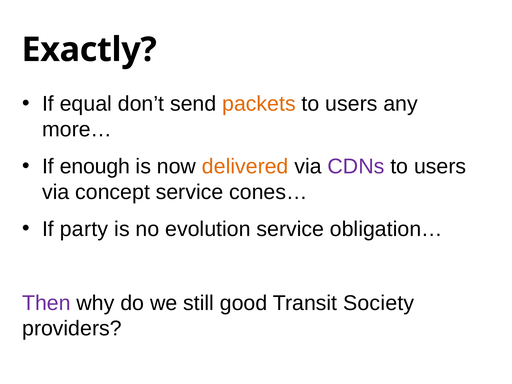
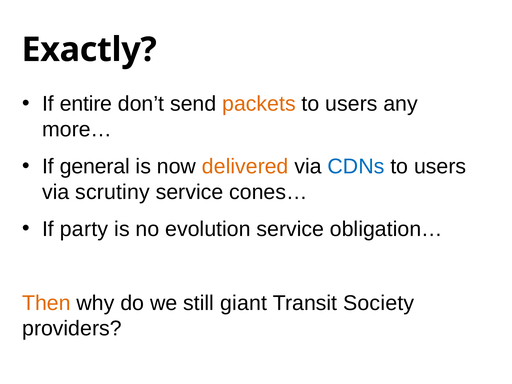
equal: equal -> entire
enough: enough -> general
CDNs colour: purple -> blue
concept: concept -> scrutiny
Then colour: purple -> orange
good: good -> giant
